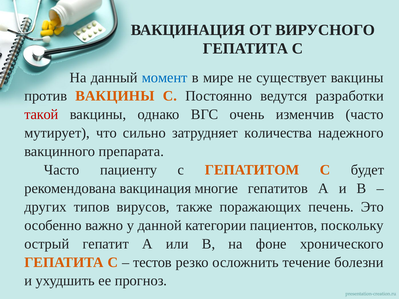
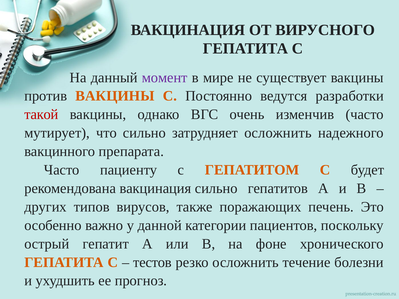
момент colour: blue -> purple
затрудняет количества: количества -> осложнить
вакцинация многие: многие -> сильно
